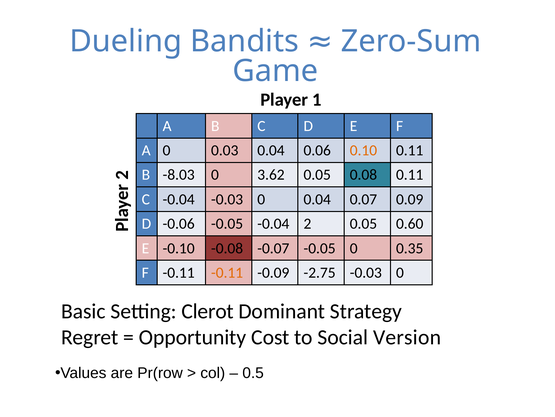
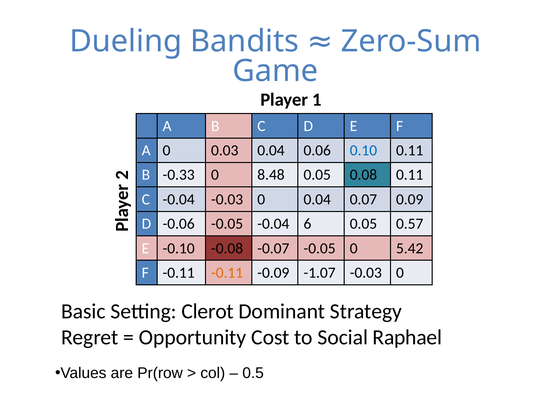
0.10 colour: orange -> blue
-8.03: -8.03 -> -0.33
3.62: 3.62 -> 8.48
-0.04 2: 2 -> 6
0.60: 0.60 -> 0.57
0.35: 0.35 -> 5.42
-2.75: -2.75 -> -1.07
Version: Version -> Raphael
